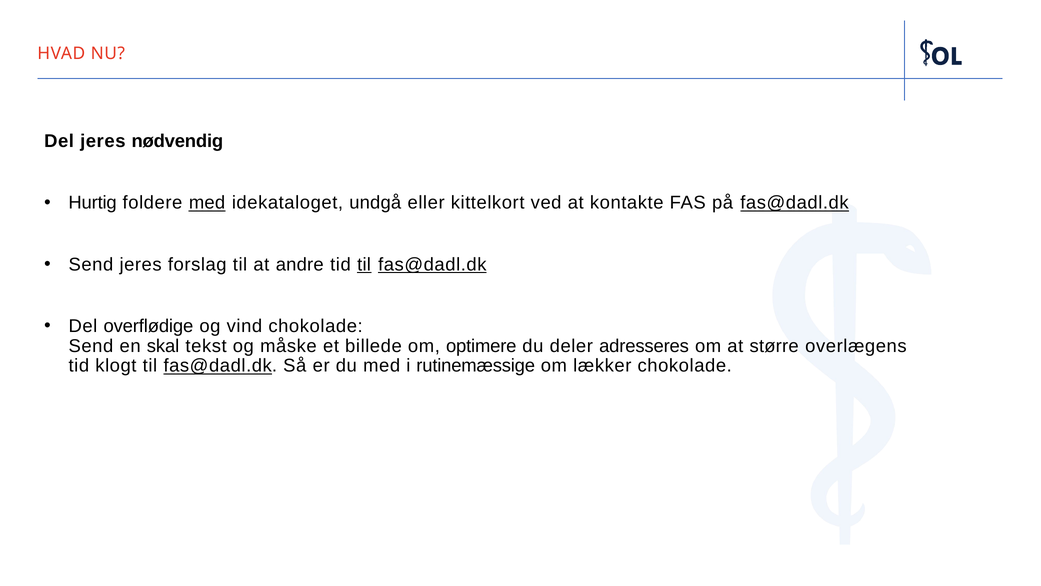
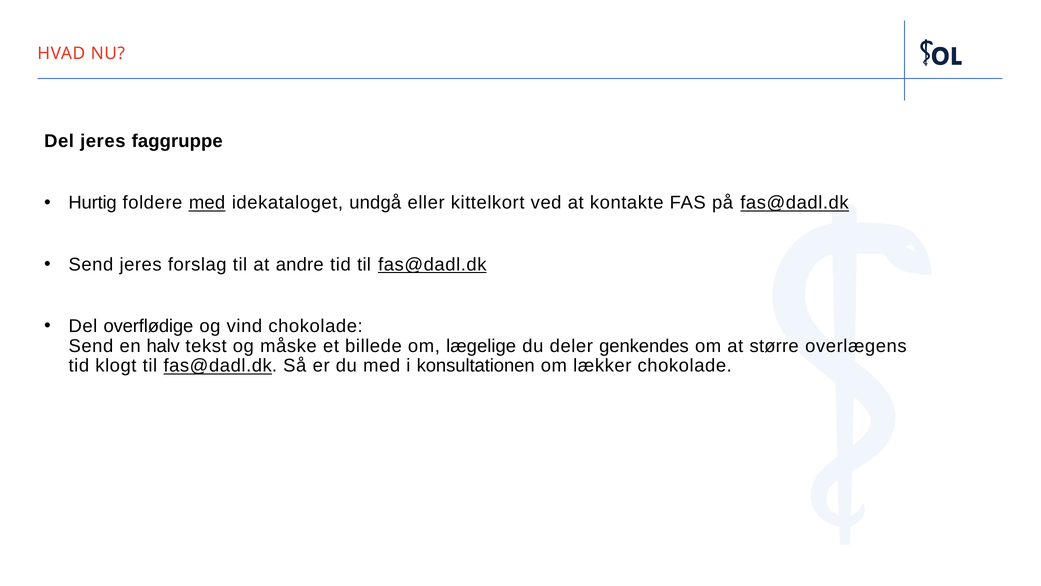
nødvendig: nødvendig -> faggruppe
til at (364, 264) underline: present -> none
skal: skal -> halv
optimere: optimere -> lægelige
adresseres: adresseres -> genkendes
rutinemæssige: rutinemæssige -> konsultationen
